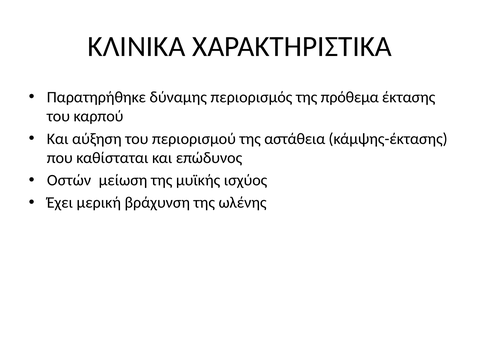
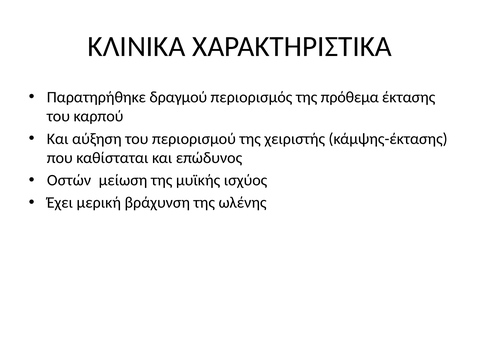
δύναμης: δύναμης -> δραγμού
αστάθεια: αστάθεια -> χειριστής
